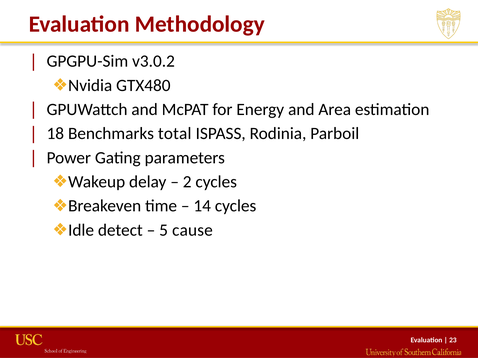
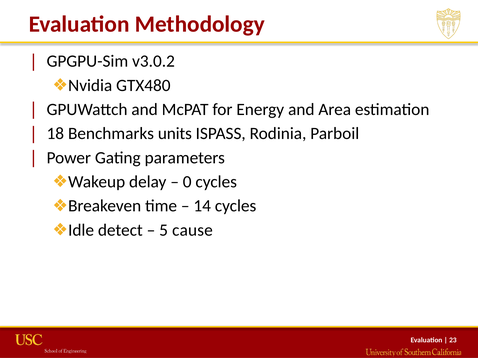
total: total -> units
2: 2 -> 0
